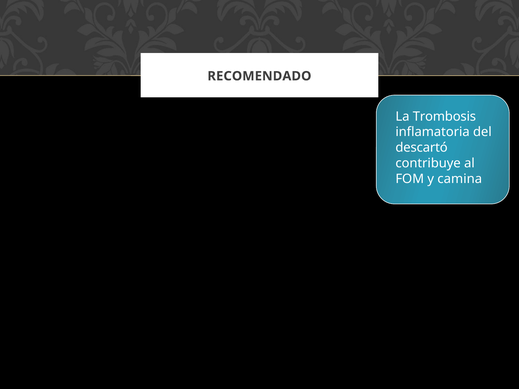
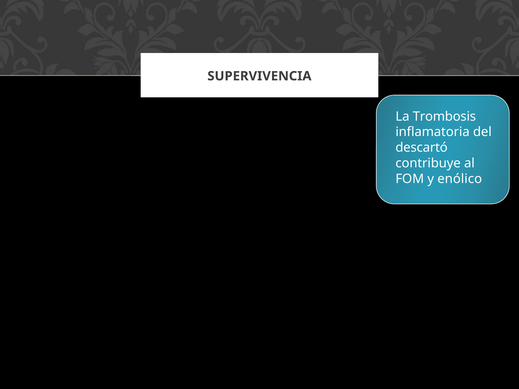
RECOMENDADO: RECOMENDADO -> SUPERVIVENCIA
camina: camina -> enólico
